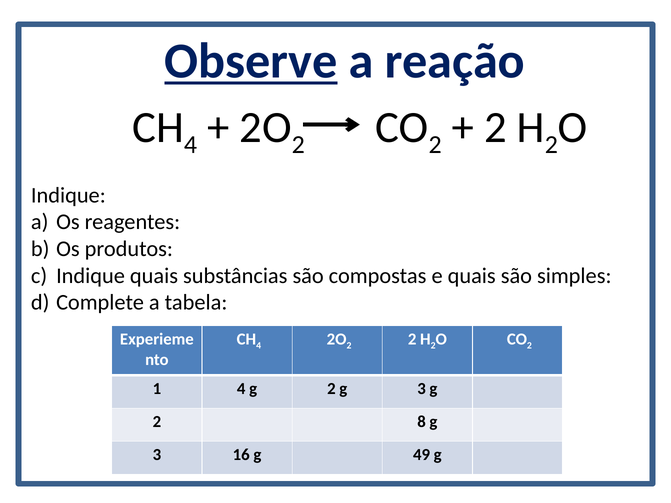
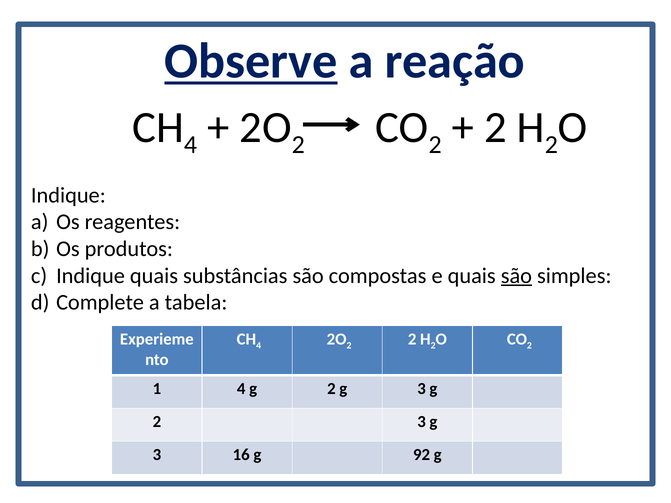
são at (516, 276) underline: none -> present
2 8: 8 -> 3
49: 49 -> 92
